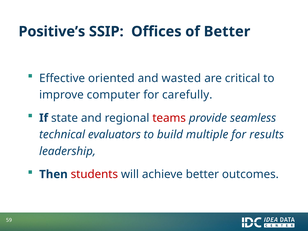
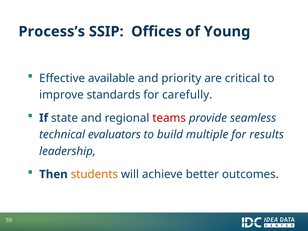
Positive’s: Positive’s -> Process’s
of Better: Better -> Young
oriented: oriented -> available
wasted: wasted -> priority
computer: computer -> standards
students colour: red -> orange
